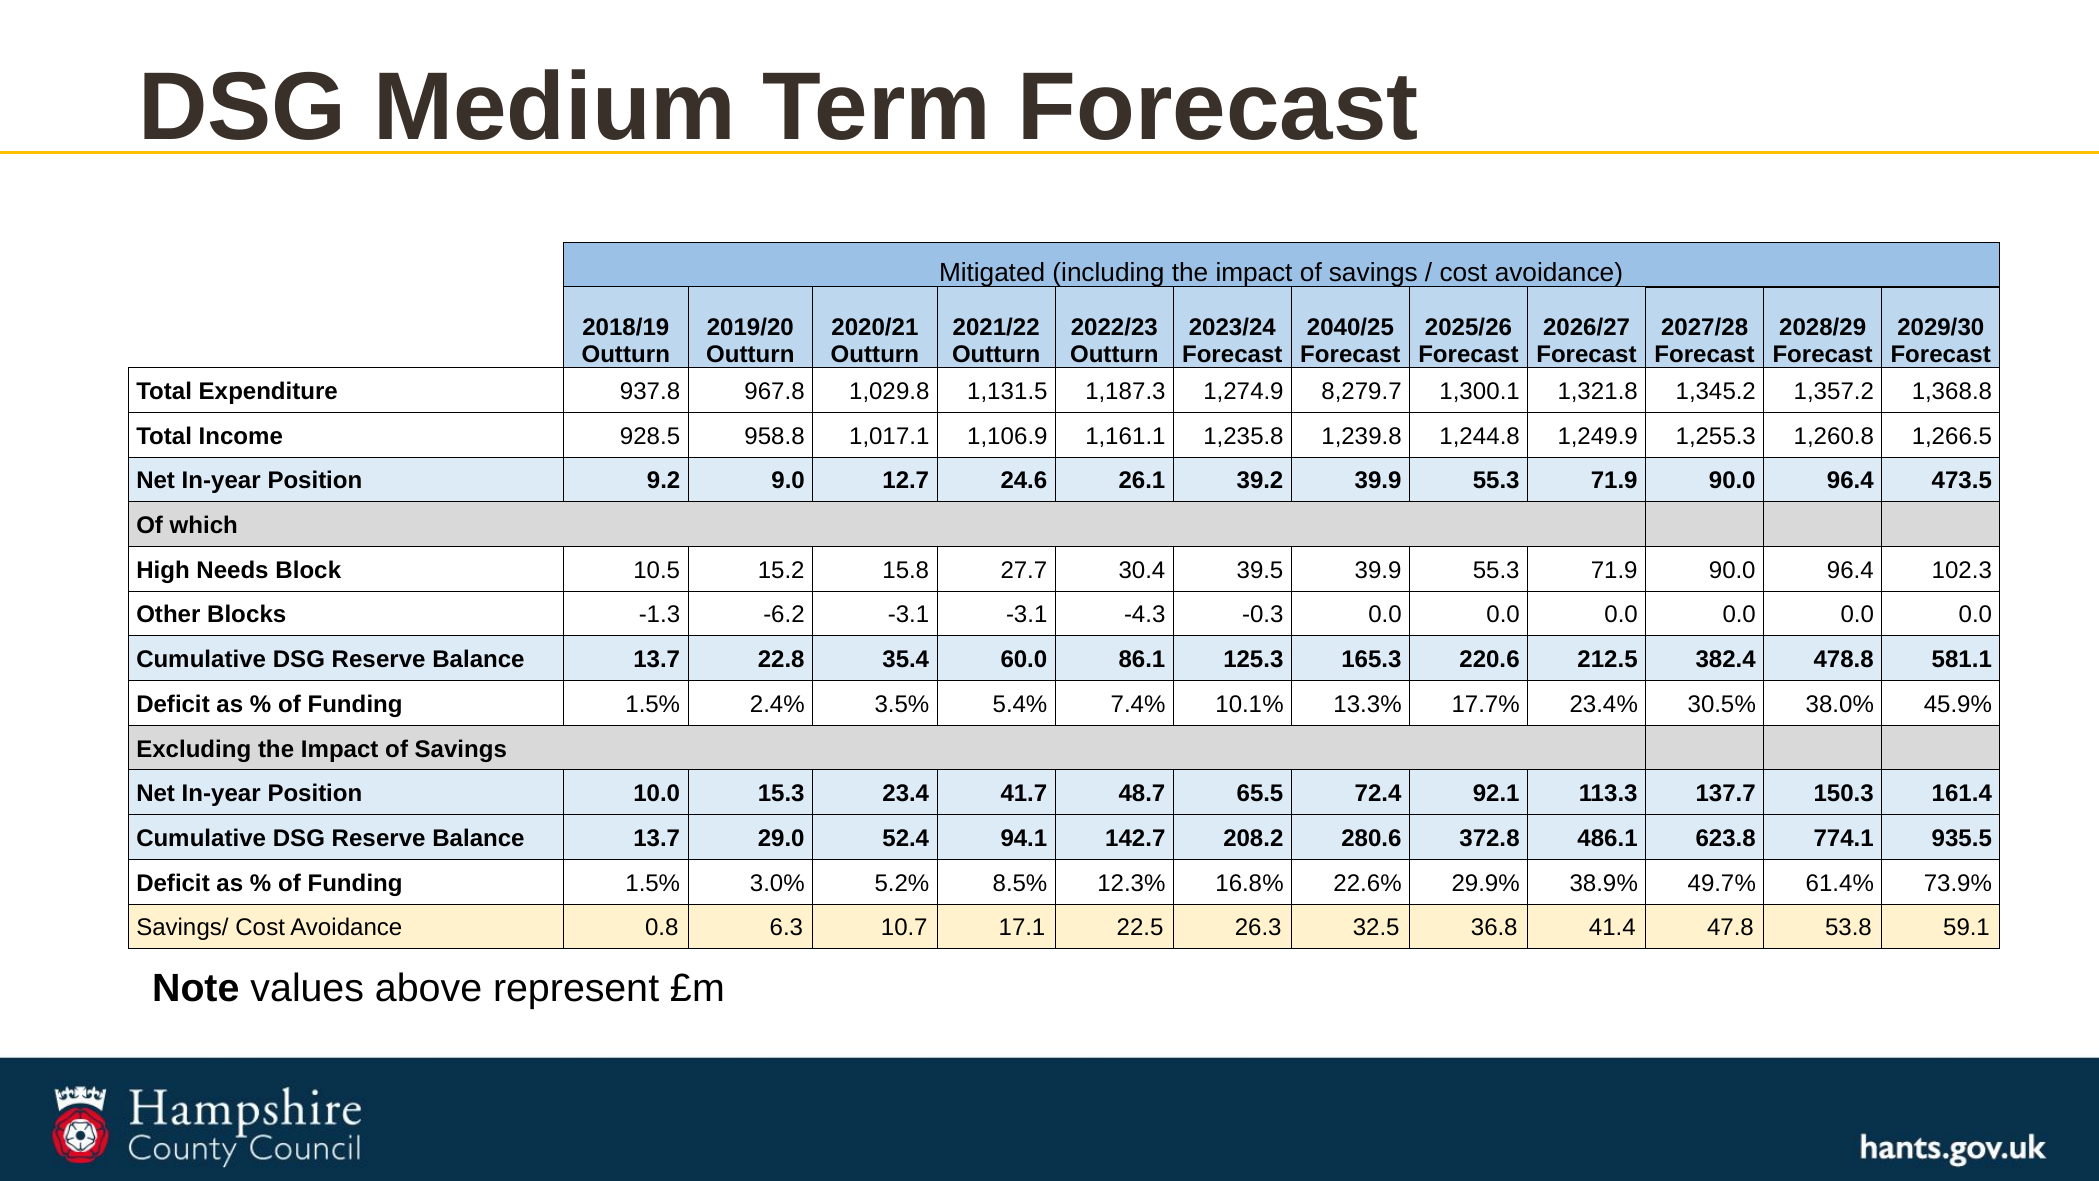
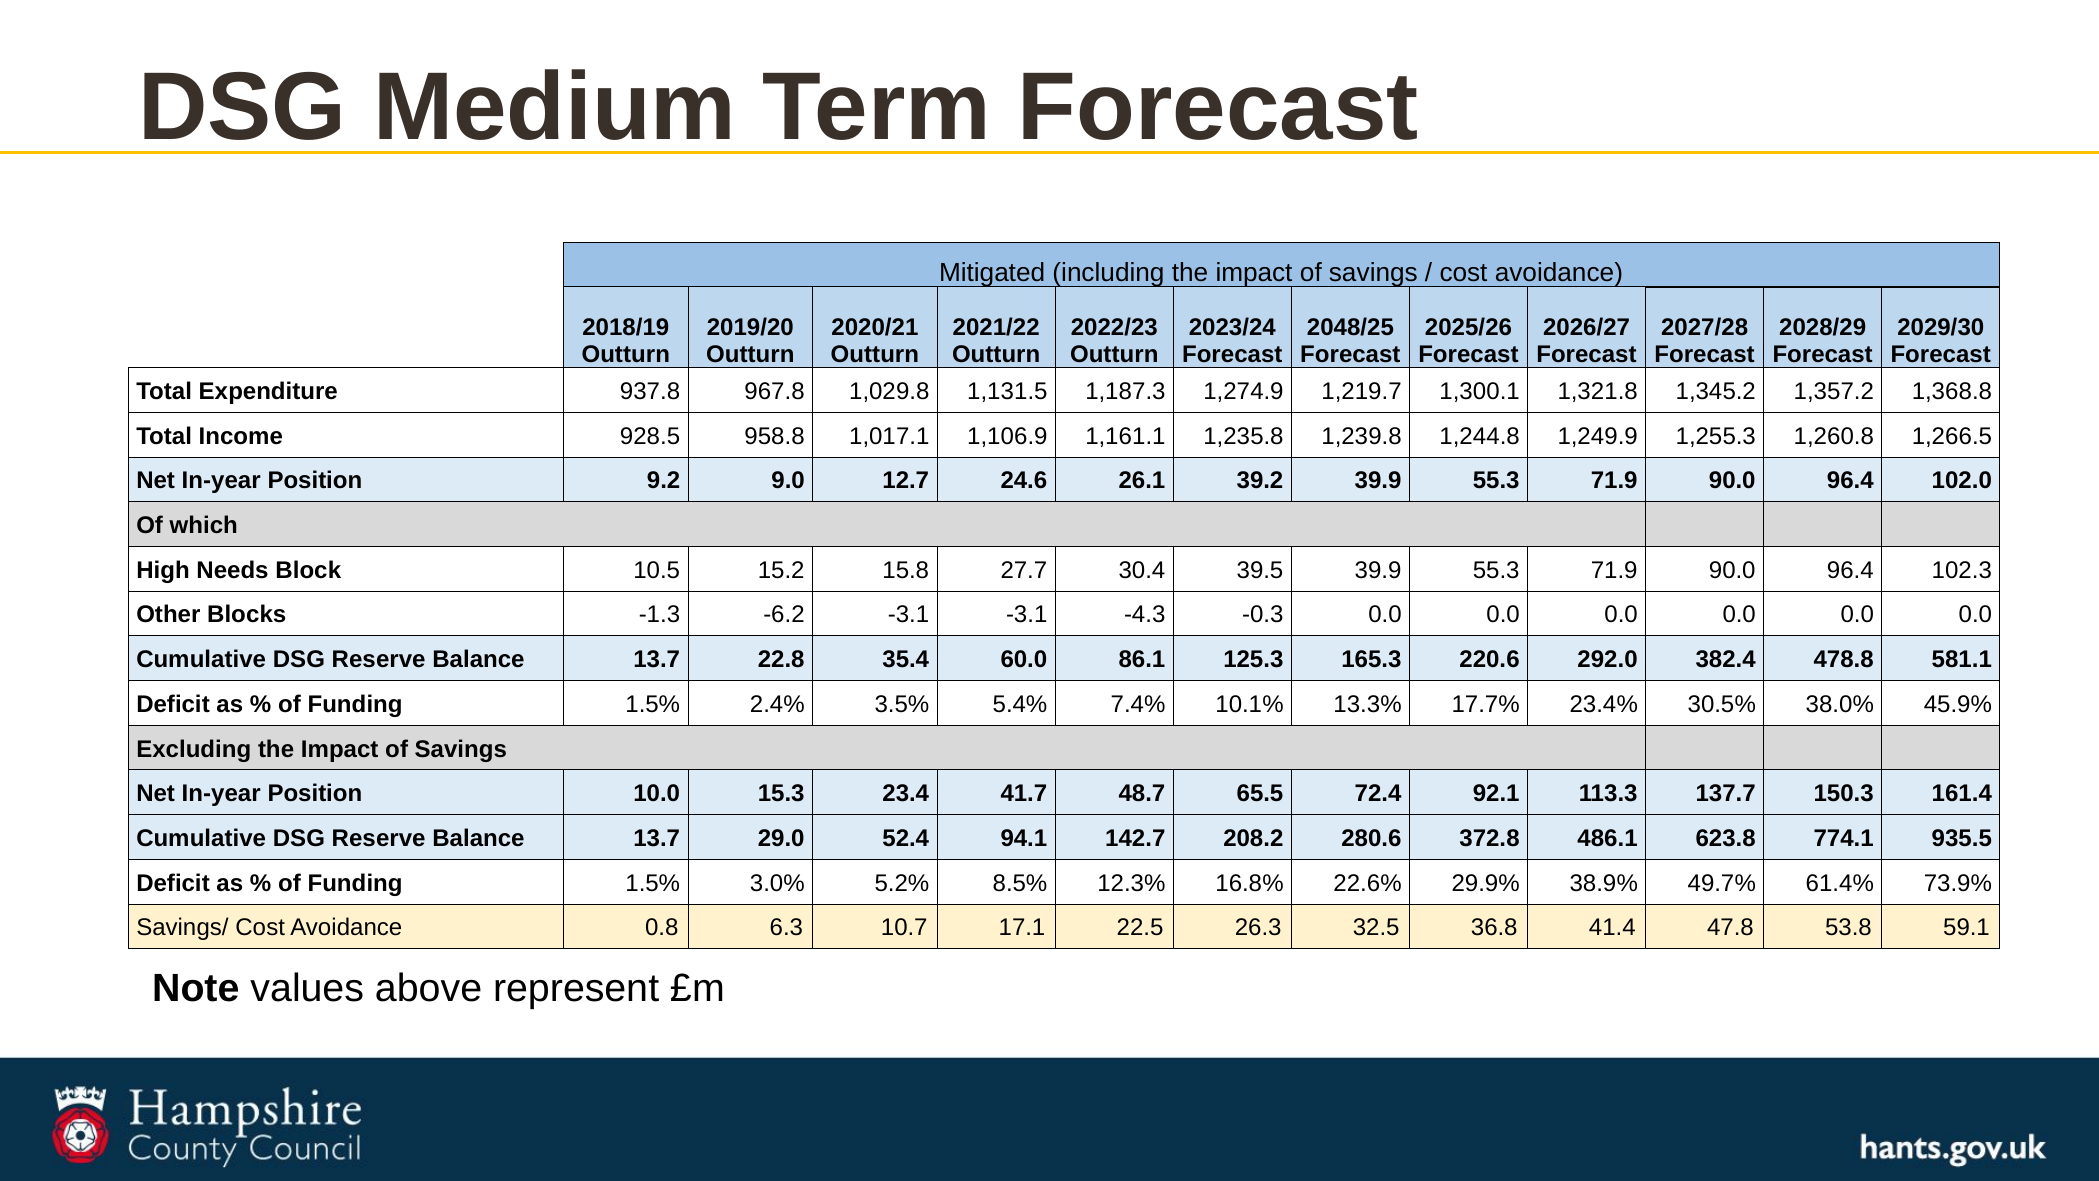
2040/25: 2040/25 -> 2048/25
8,279.7: 8,279.7 -> 1,219.7
473.5: 473.5 -> 102.0
212.5: 212.5 -> 292.0
